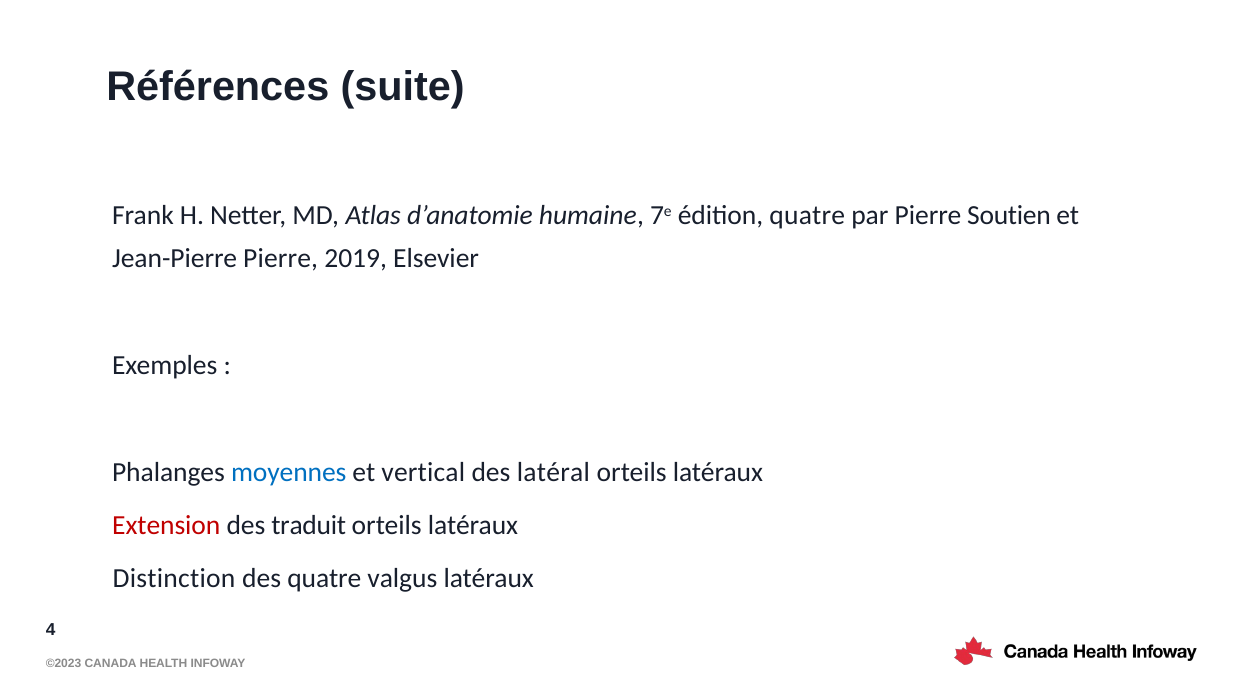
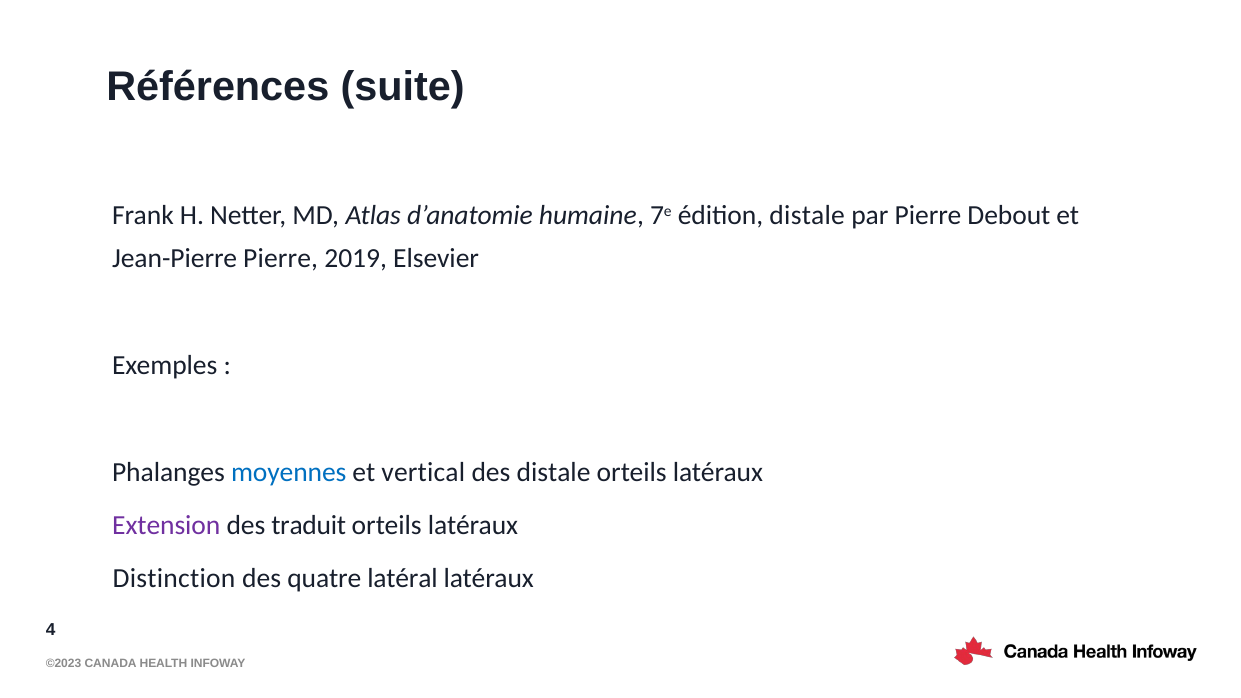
édition quatre: quatre -> distale
Soutien: Soutien -> Debout
des latéral: latéral -> distale
Extension colour: red -> purple
valgus: valgus -> latéral
